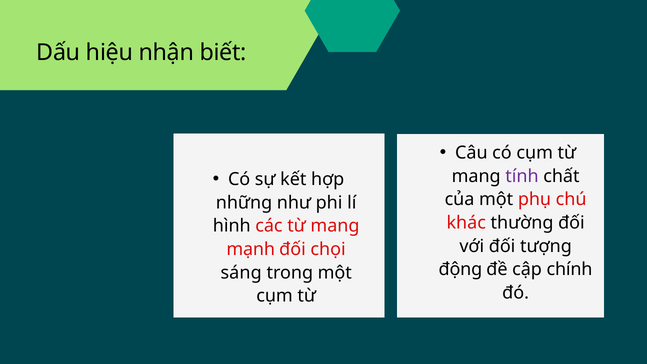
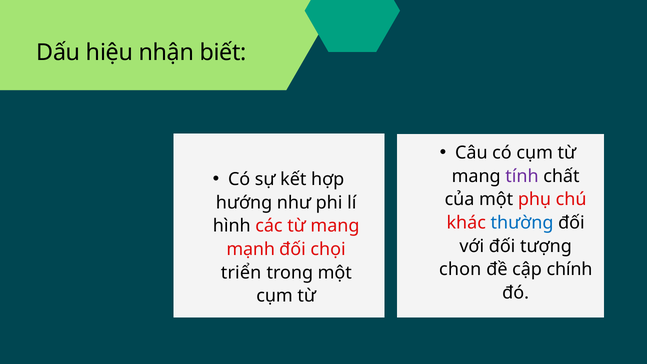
những: những -> hướng
thường colour: black -> blue
động: động -> chọn
sáng: sáng -> triển
